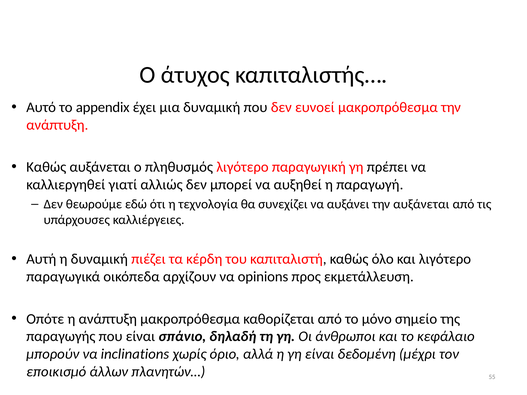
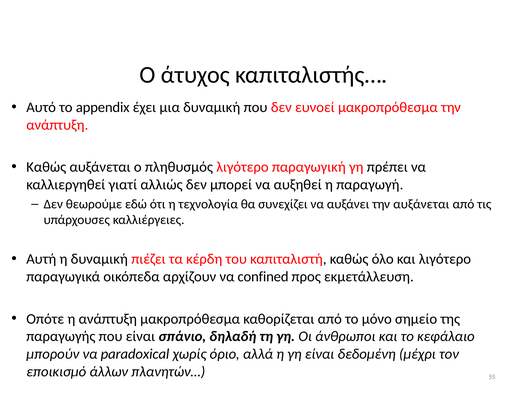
opinions: opinions -> confined
inclinations: inclinations -> paradoxical
